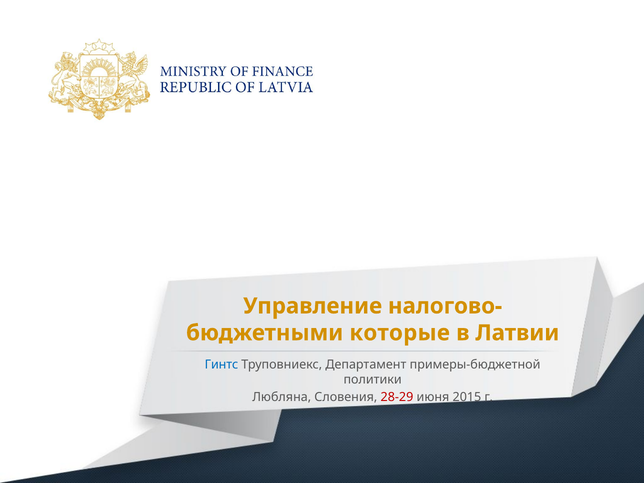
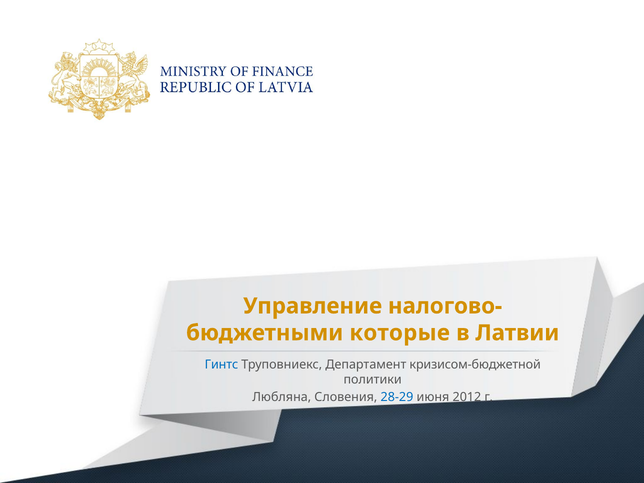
примеры-бюджетной: примеры-бюджетной -> кризисом-бюджетной
28-29 colour: red -> blue
2015: 2015 -> 2012
